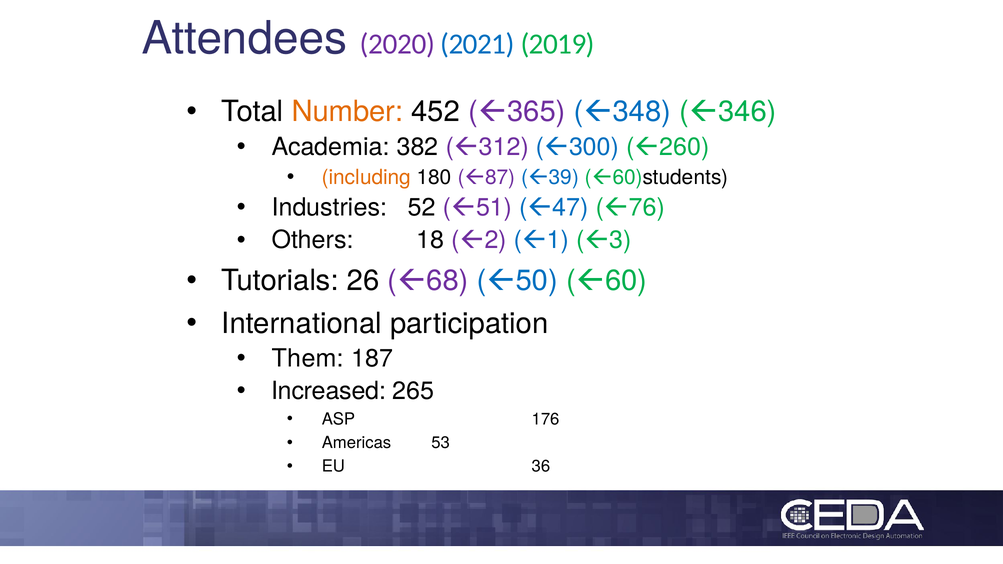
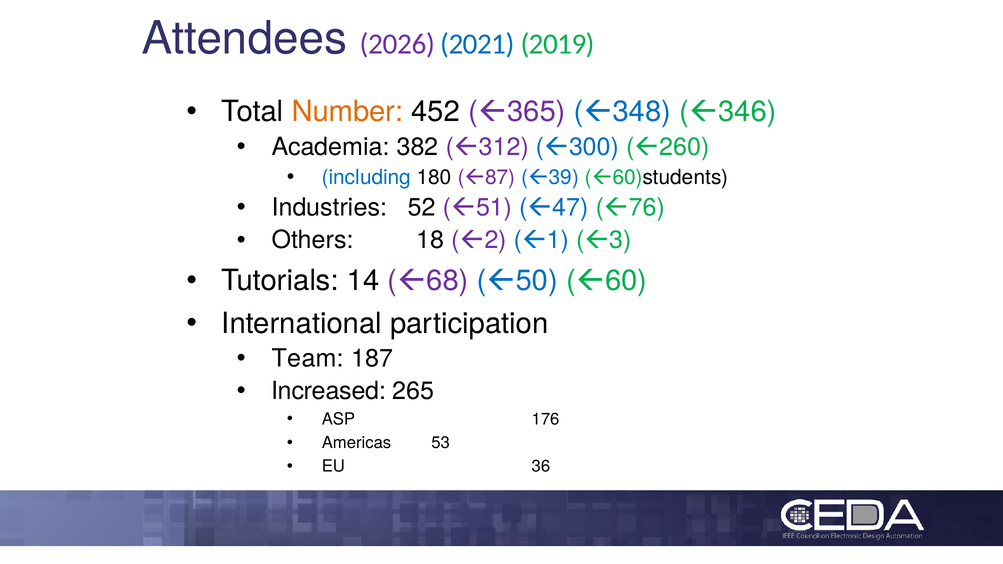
2020: 2020 -> 2026
including colour: orange -> blue
26: 26 -> 14
Them: Them -> Team
